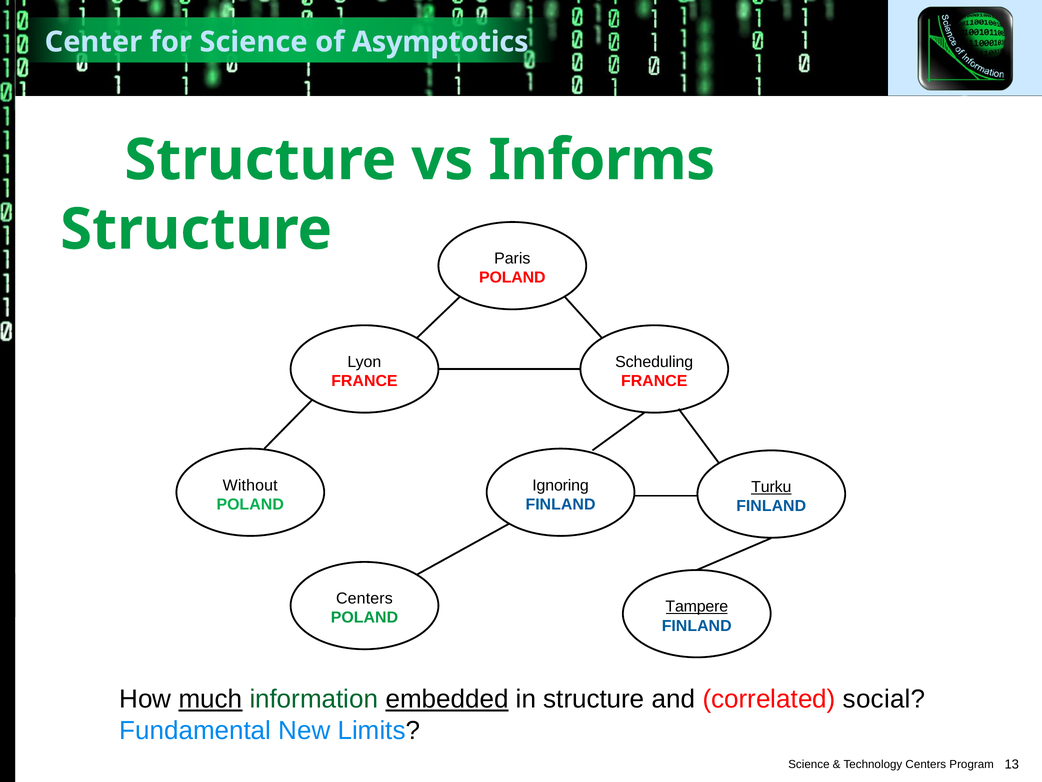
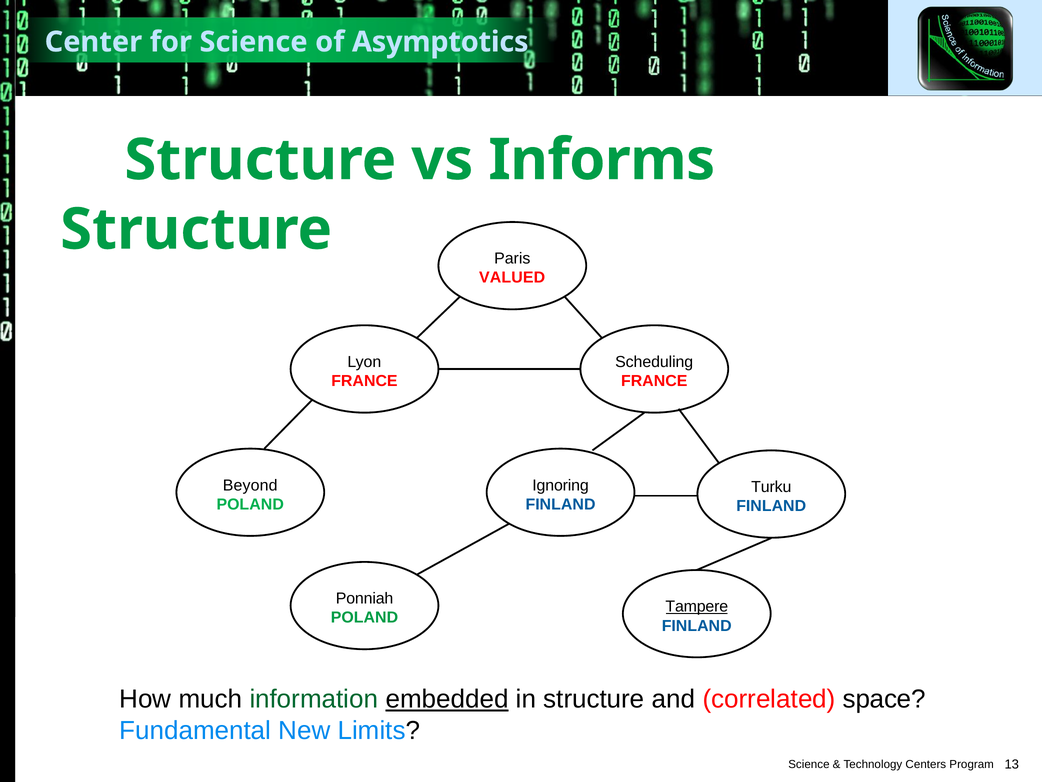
POLAND at (512, 278): POLAND -> VALUED
Without: Without -> Beyond
Turku underline: present -> none
Centers at (364, 598): Centers -> Ponniah
much underline: present -> none
social: social -> space
